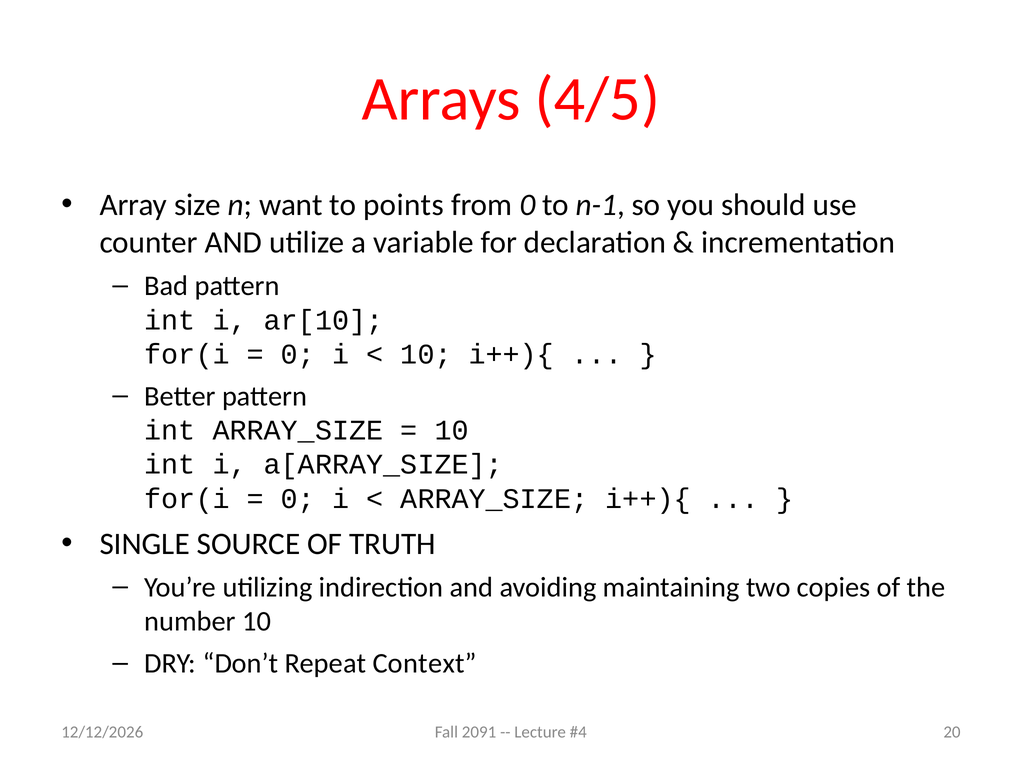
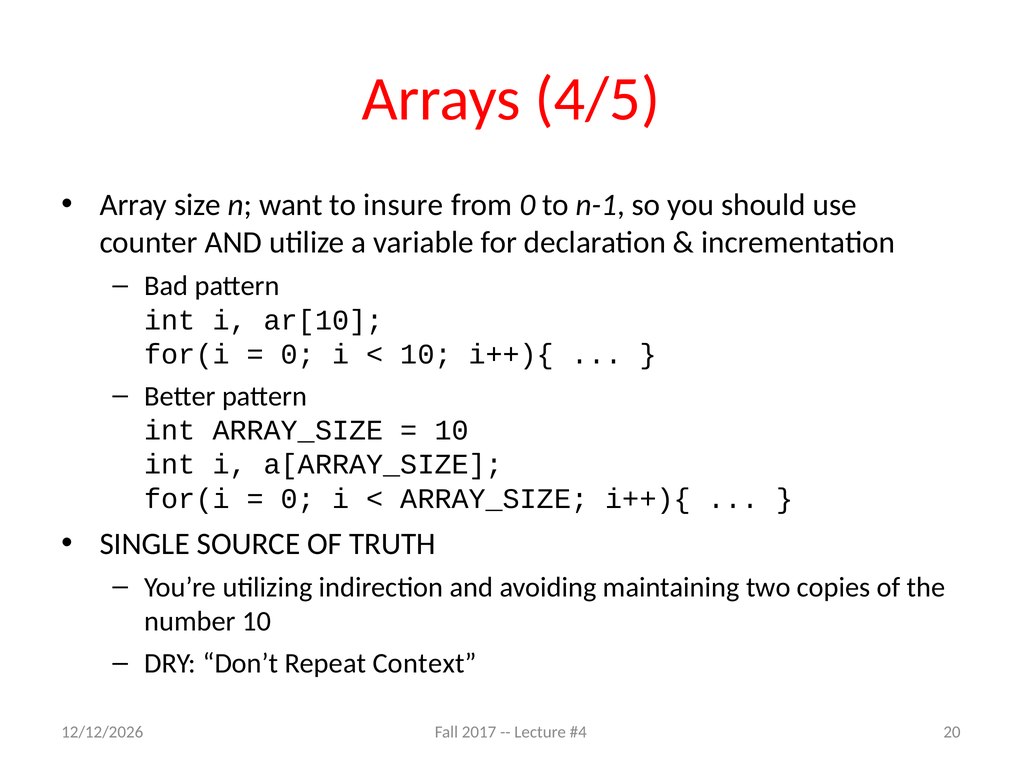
points: points -> insure
2091: 2091 -> 2017
